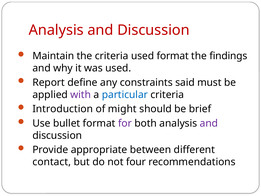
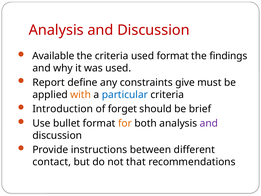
Maintain: Maintain -> Available
said: said -> give
with colour: purple -> orange
might: might -> forget
for colour: purple -> orange
appropriate: appropriate -> instructions
four: four -> that
